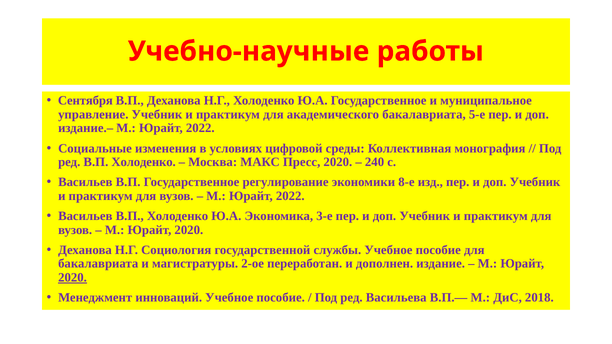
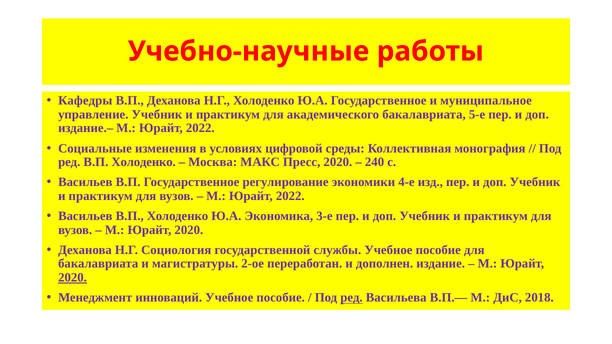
Сентября: Сентября -> Кафедры
8-е: 8-е -> 4-е
ред at (352, 298) underline: none -> present
